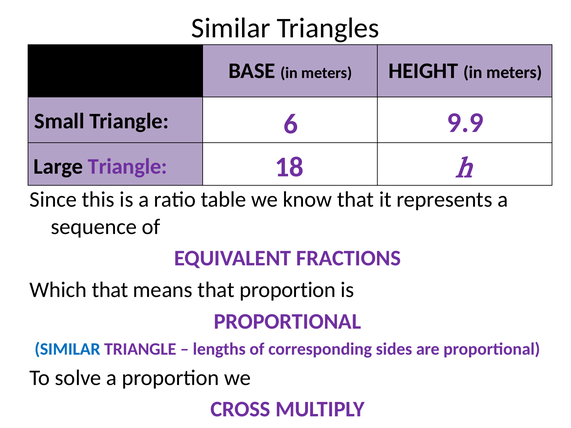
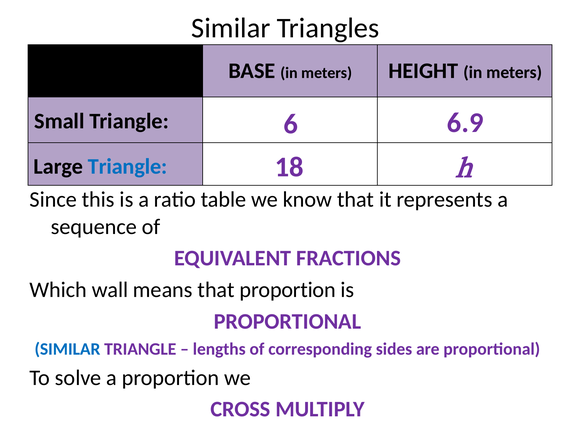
9.9: 9.9 -> 6.9
Triangle at (128, 166) colour: purple -> blue
Which that: that -> wall
